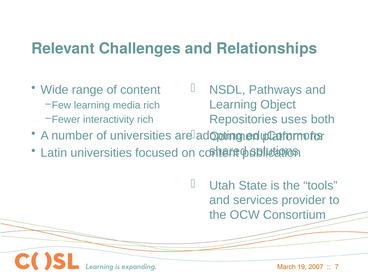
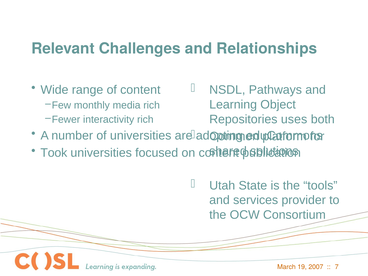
Few learning: learning -> monthly
Latin: Latin -> Took
